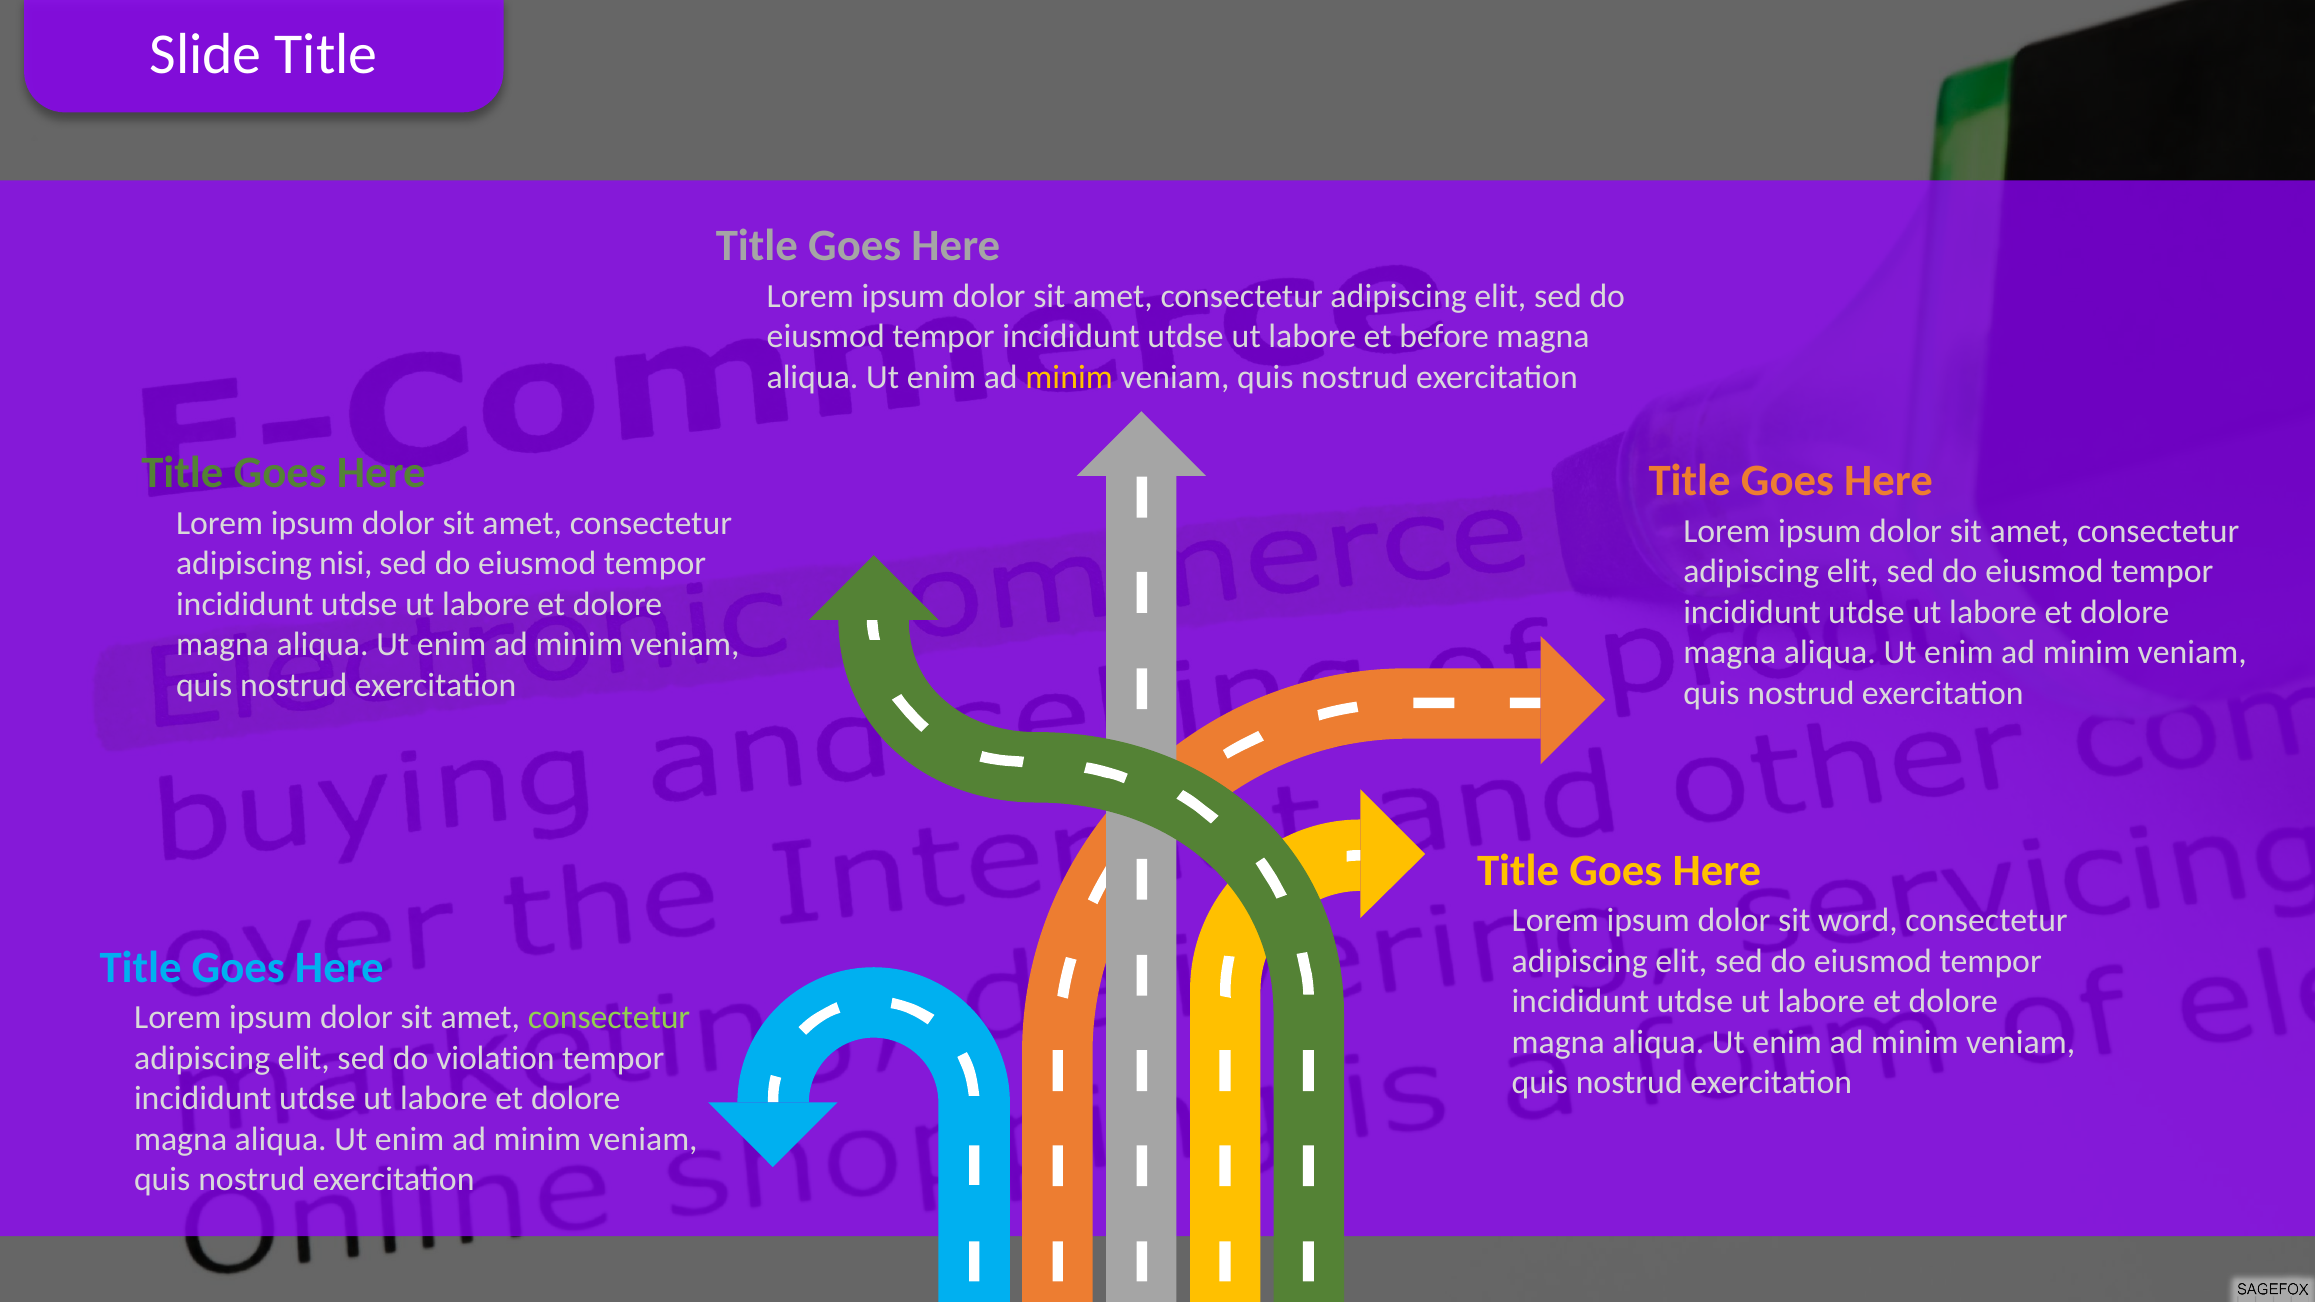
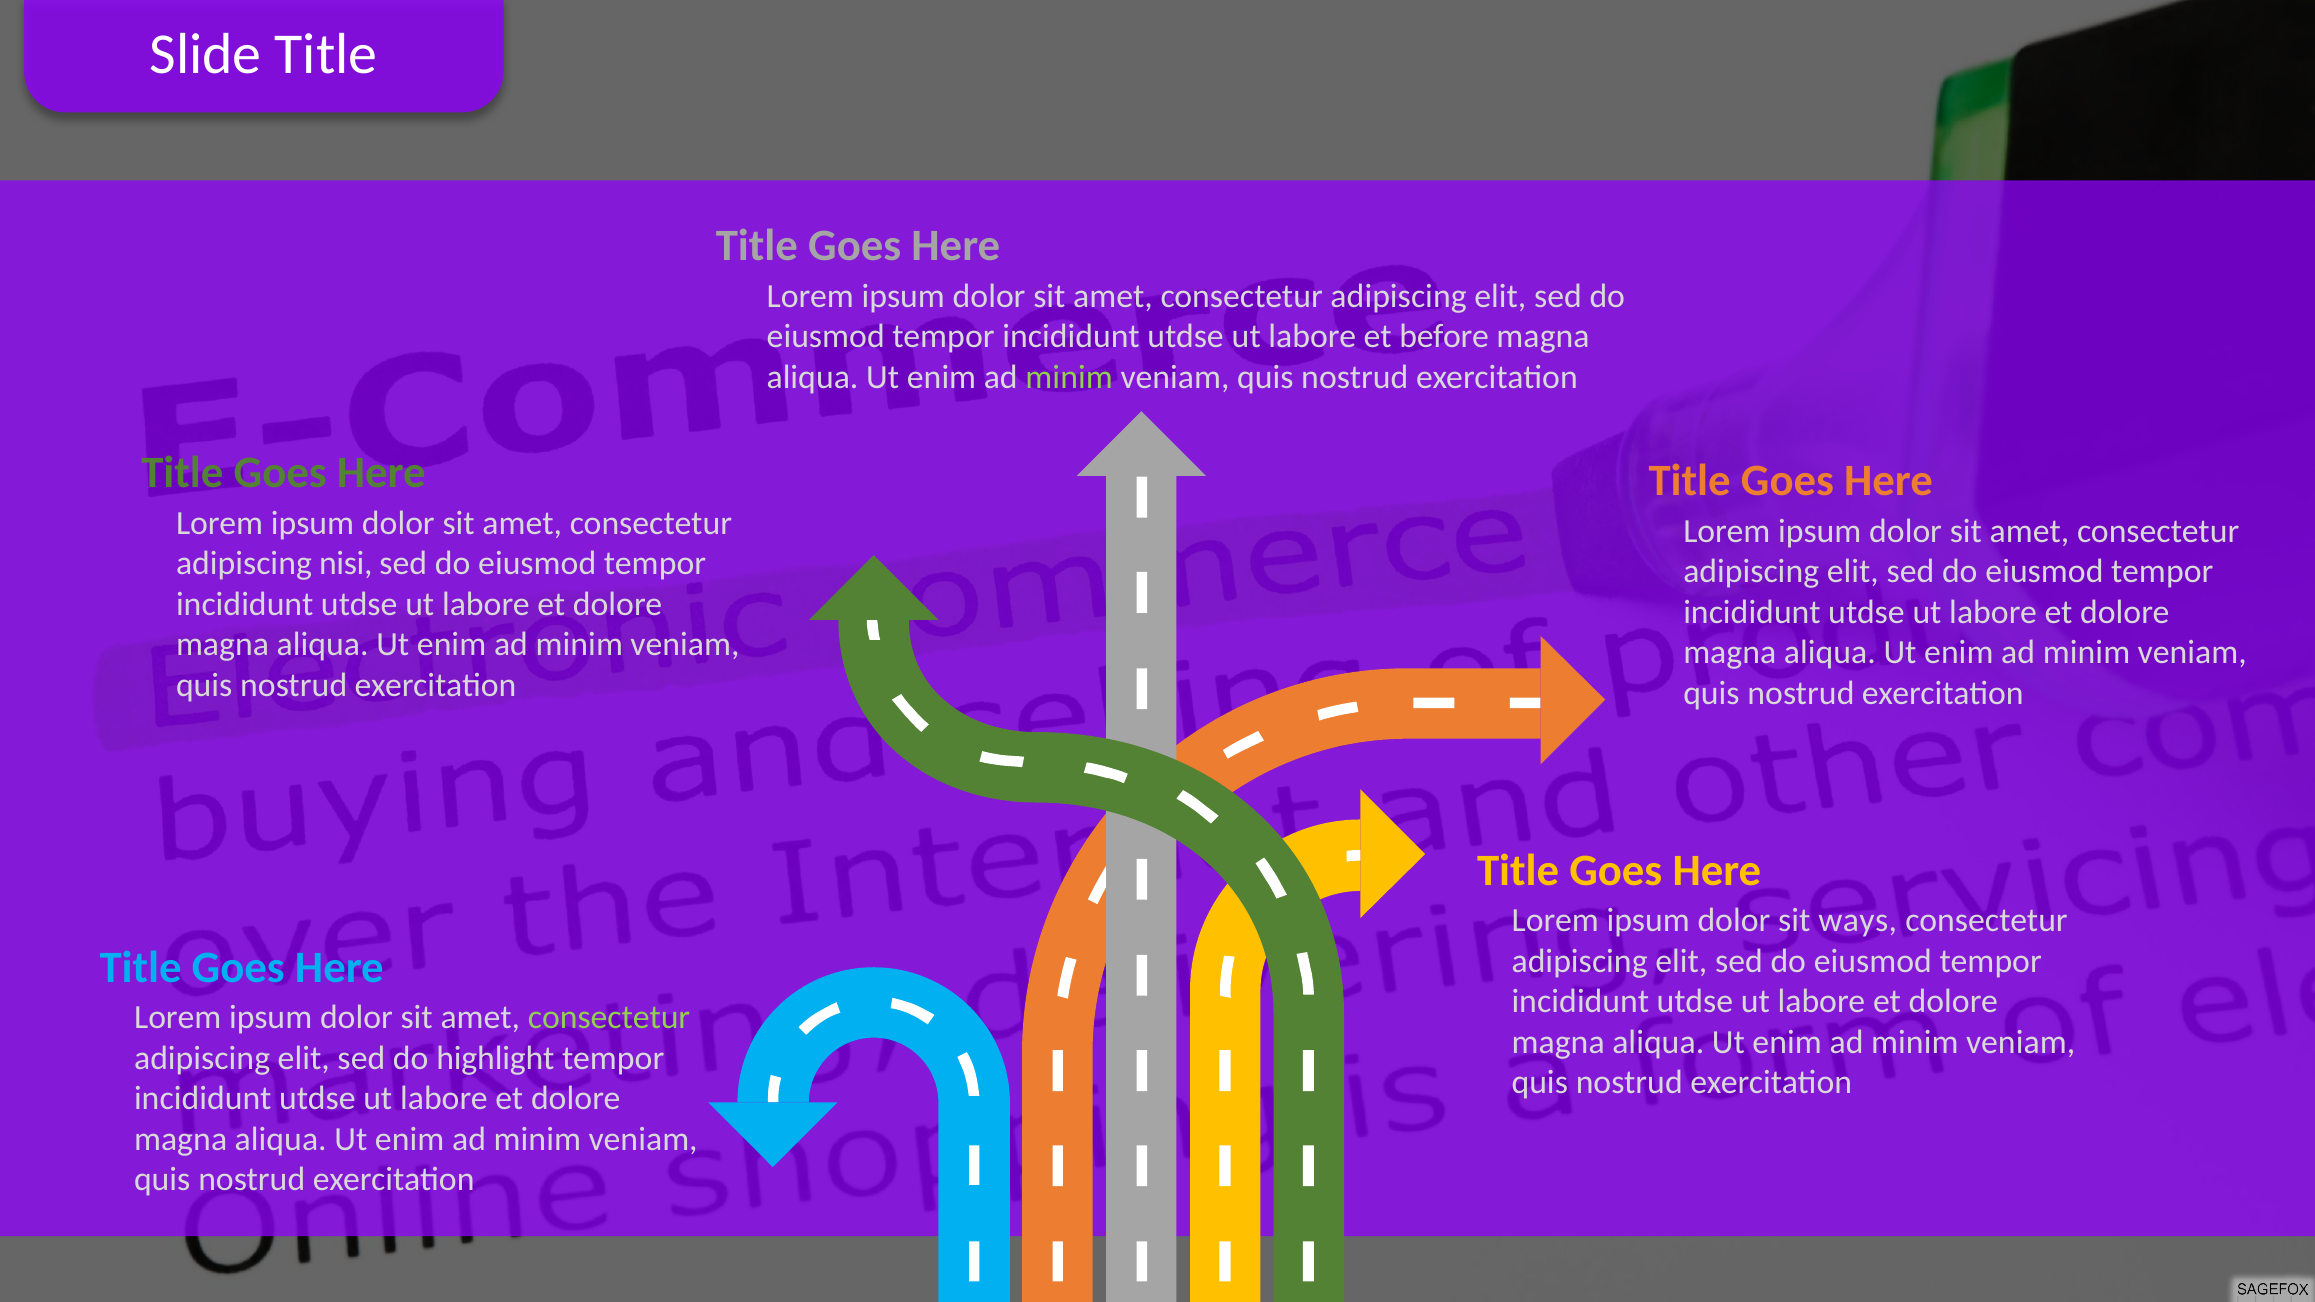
minim at (1069, 377) colour: yellow -> light green
word: word -> ways
violation: violation -> highlight
